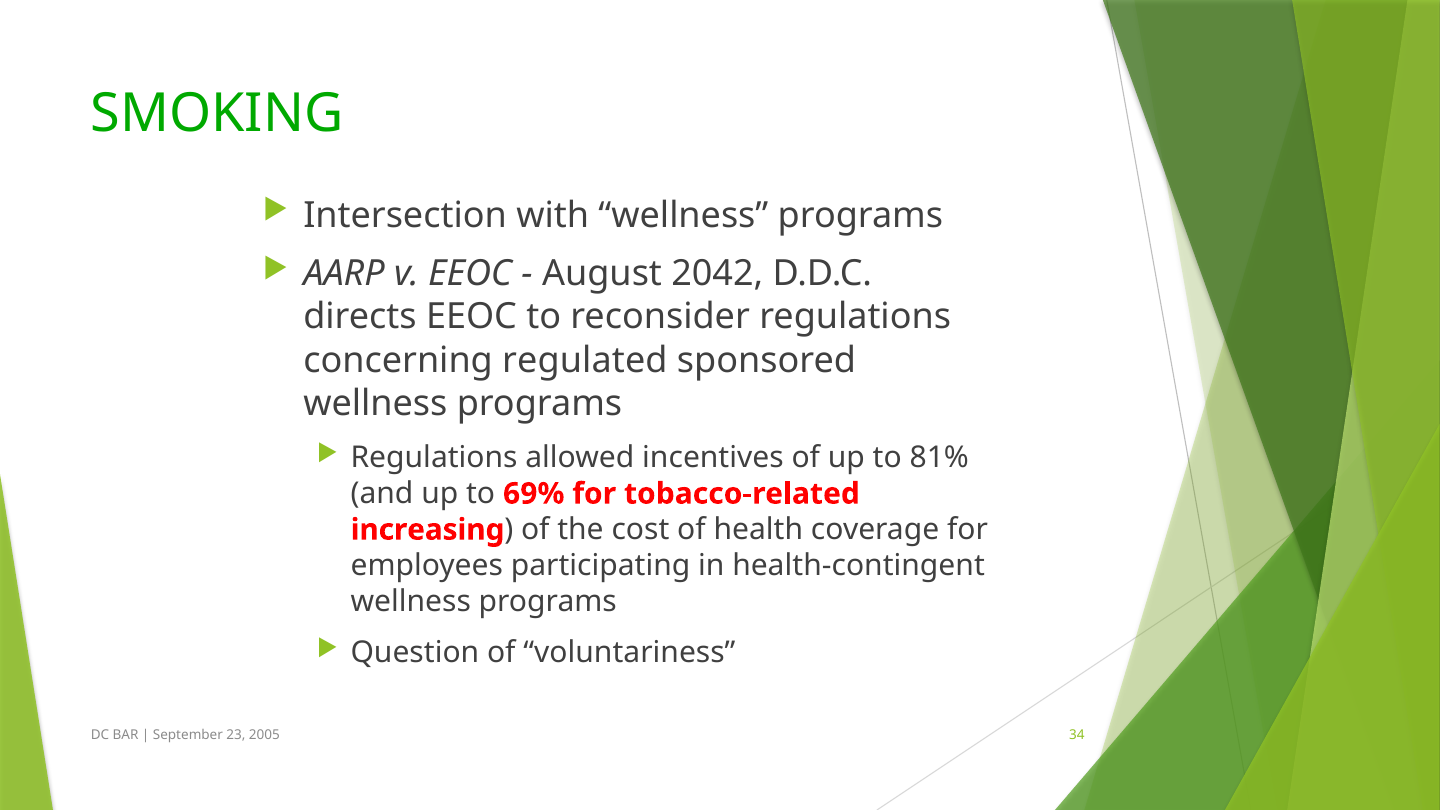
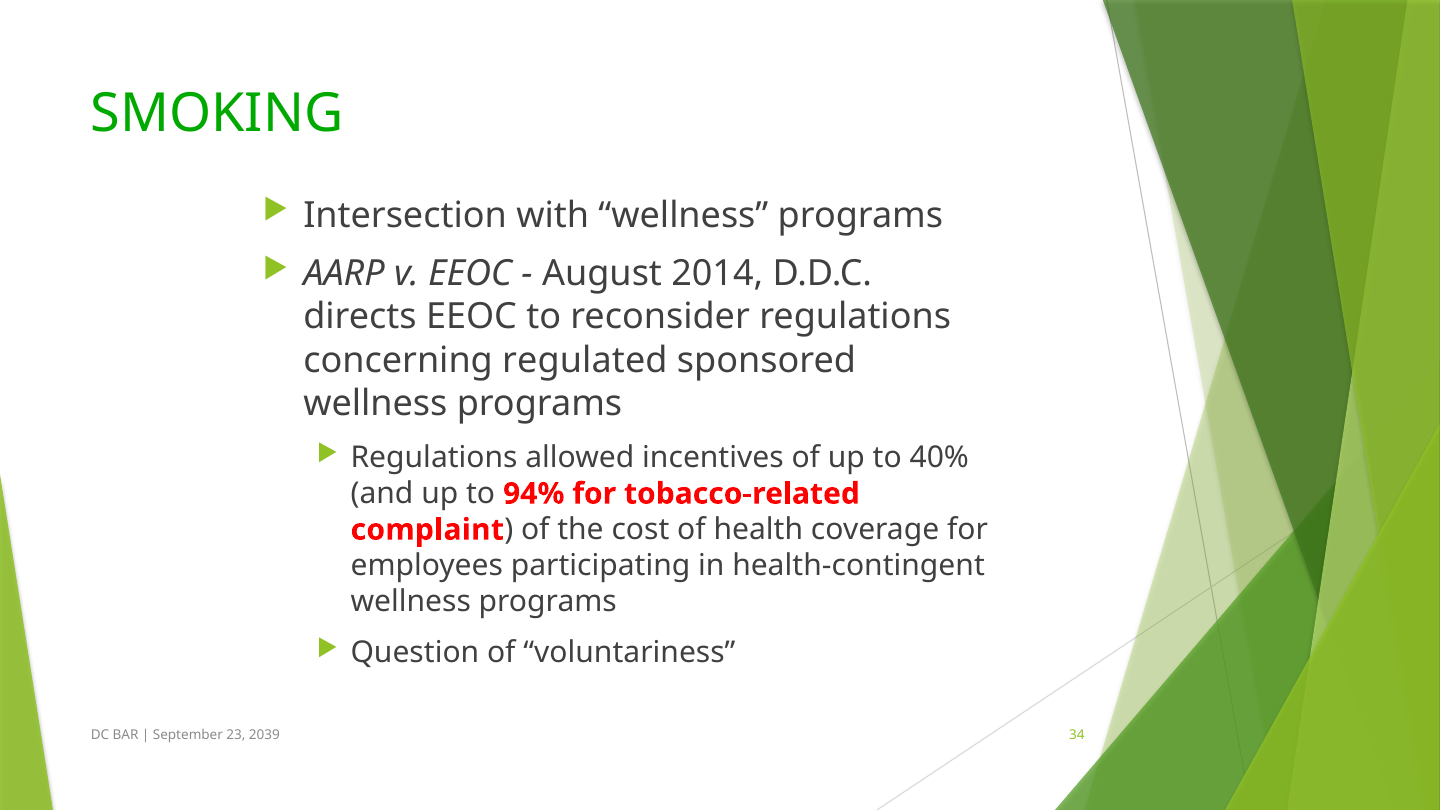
2042: 2042 -> 2014
81%: 81% -> 40%
69%: 69% -> 94%
increasing: increasing -> complaint
2005: 2005 -> 2039
